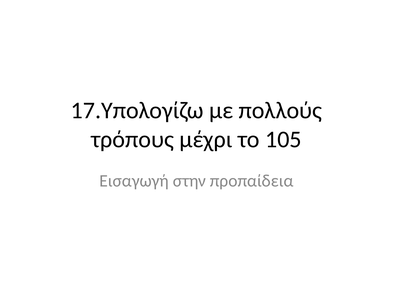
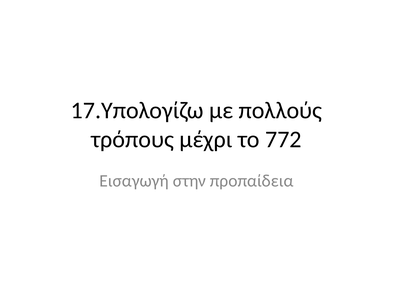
105: 105 -> 772
